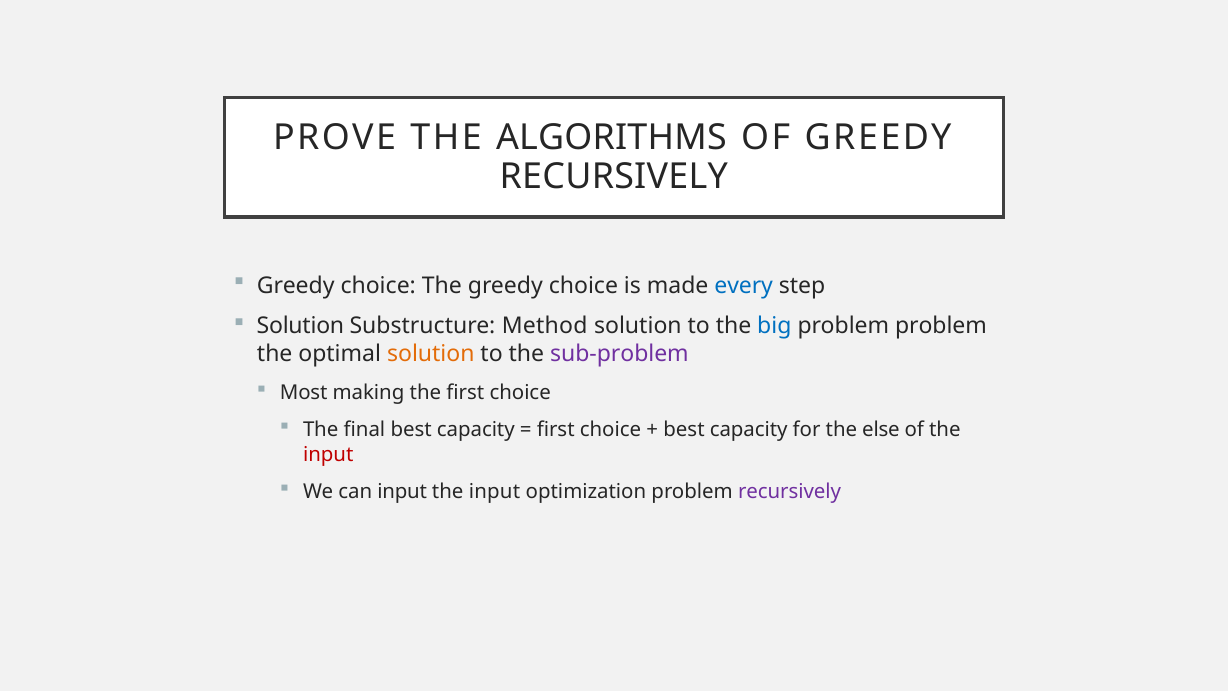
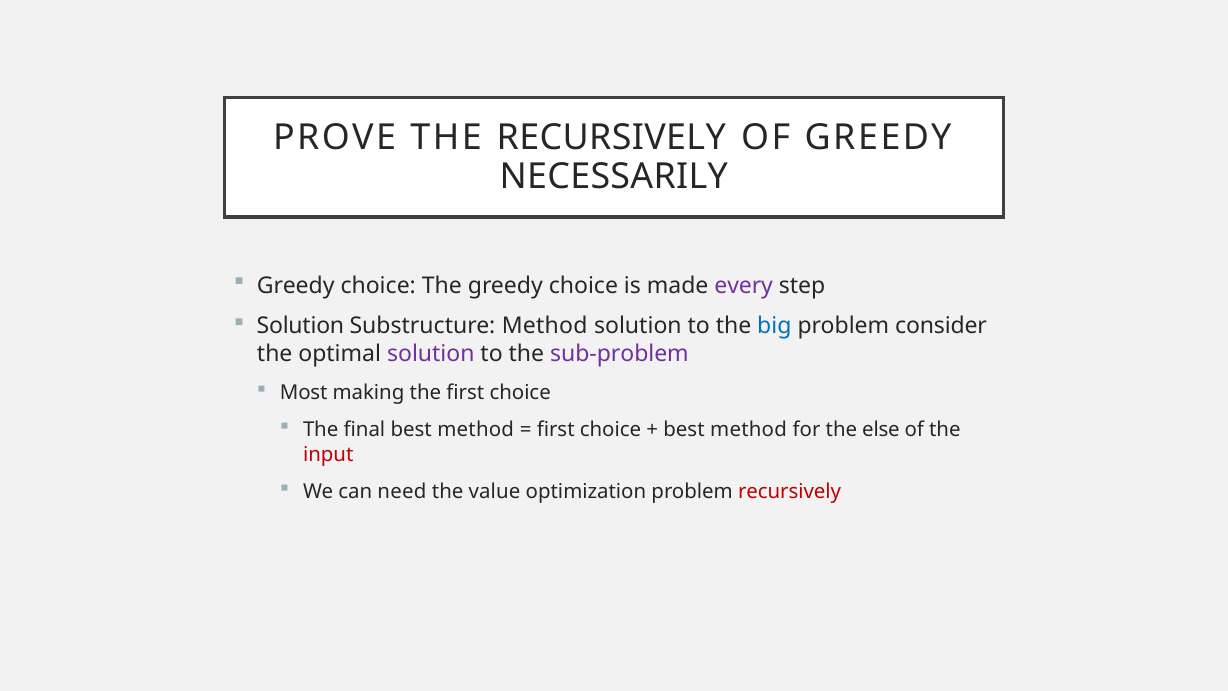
THE ALGORITHMS: ALGORITHMS -> RECURSIVELY
RECURSIVELY at (614, 176): RECURSIVELY -> NECESSARILY
every colour: blue -> purple
problem problem: problem -> consider
solution at (431, 354) colour: orange -> purple
final best capacity: capacity -> method
capacity at (749, 430): capacity -> method
can input: input -> need
input at (494, 492): input -> value
recursively at (789, 492) colour: purple -> red
